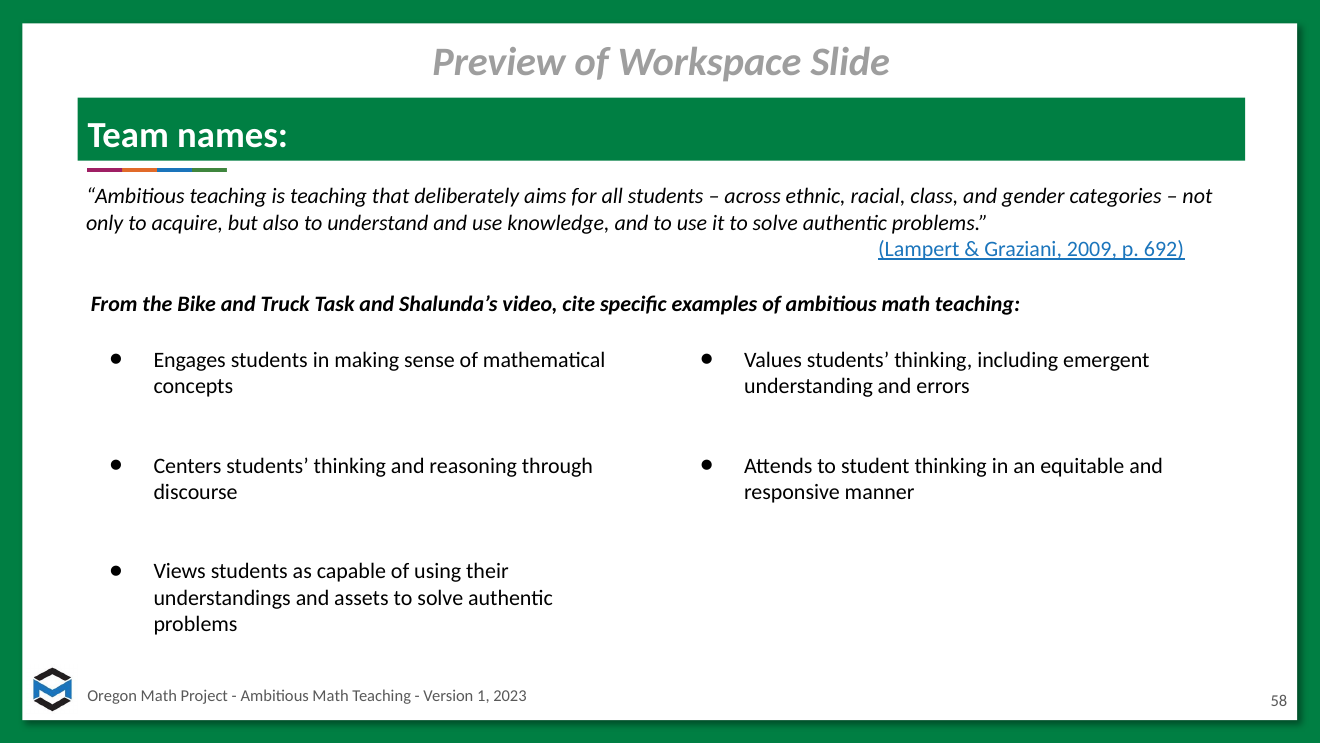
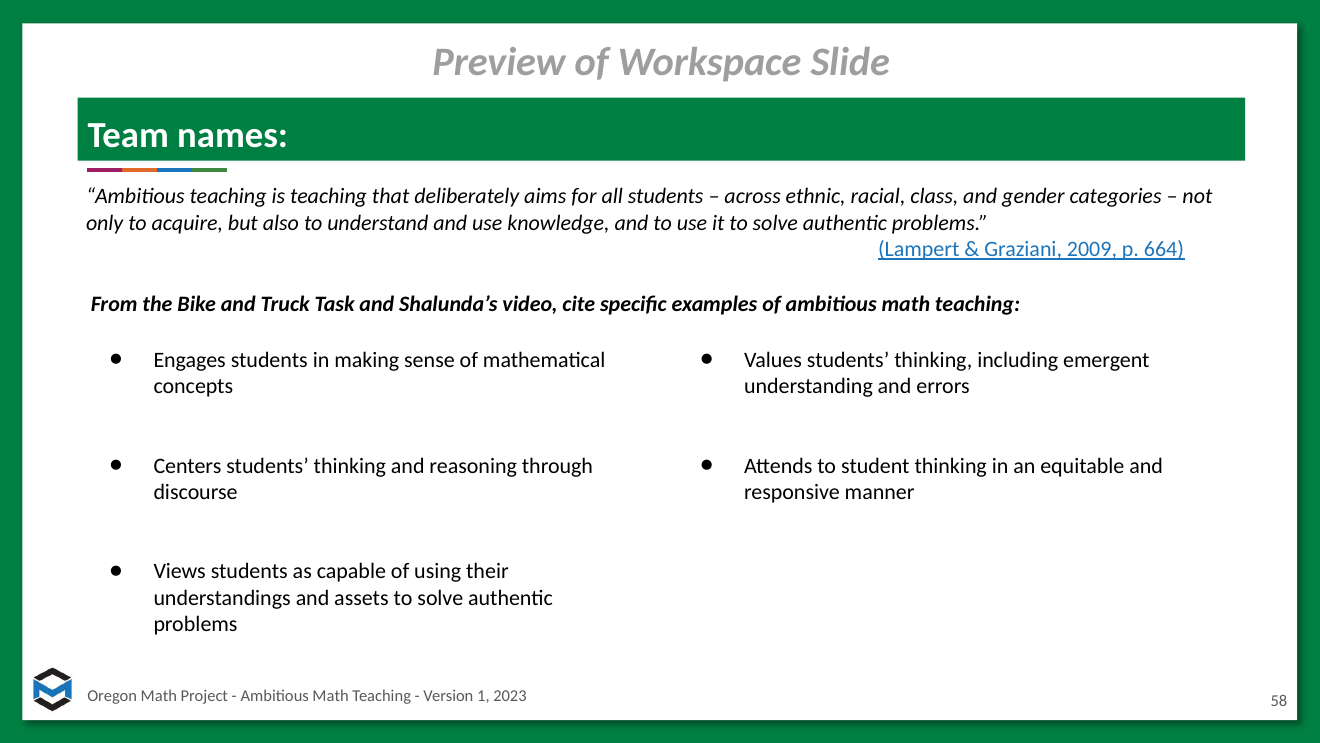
692: 692 -> 664
